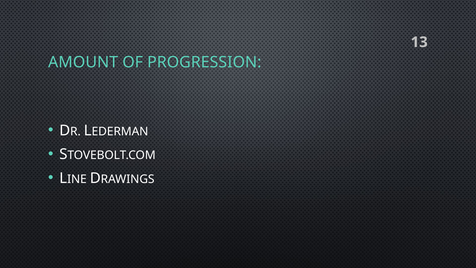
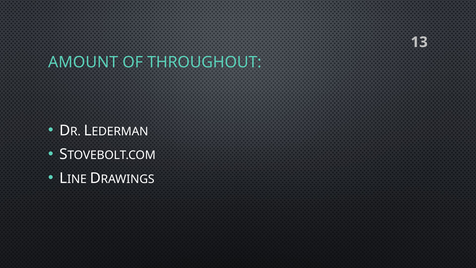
PROGRESSION: PROGRESSION -> THROUGHOUT
